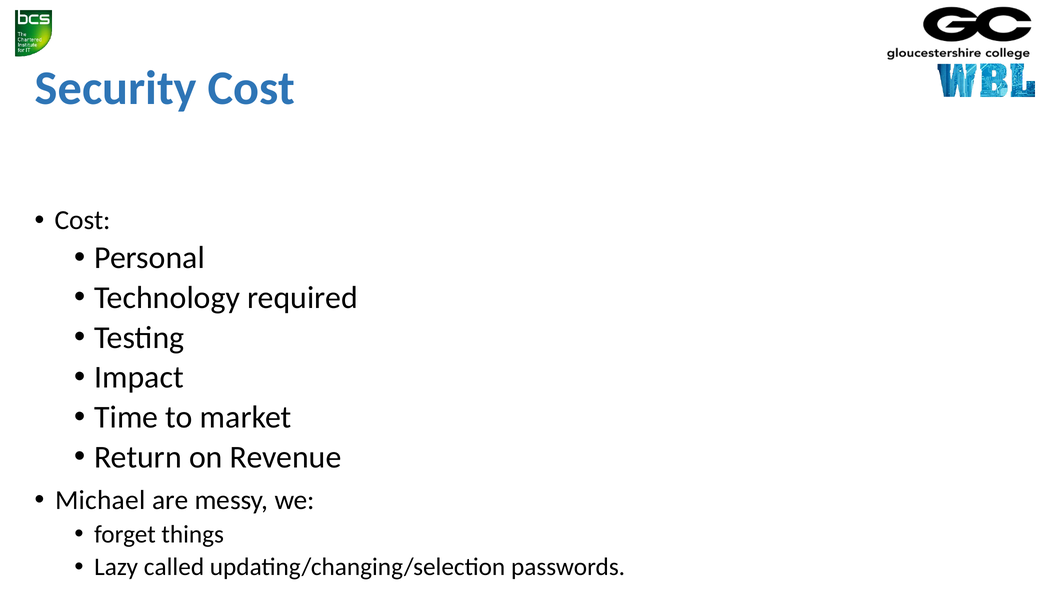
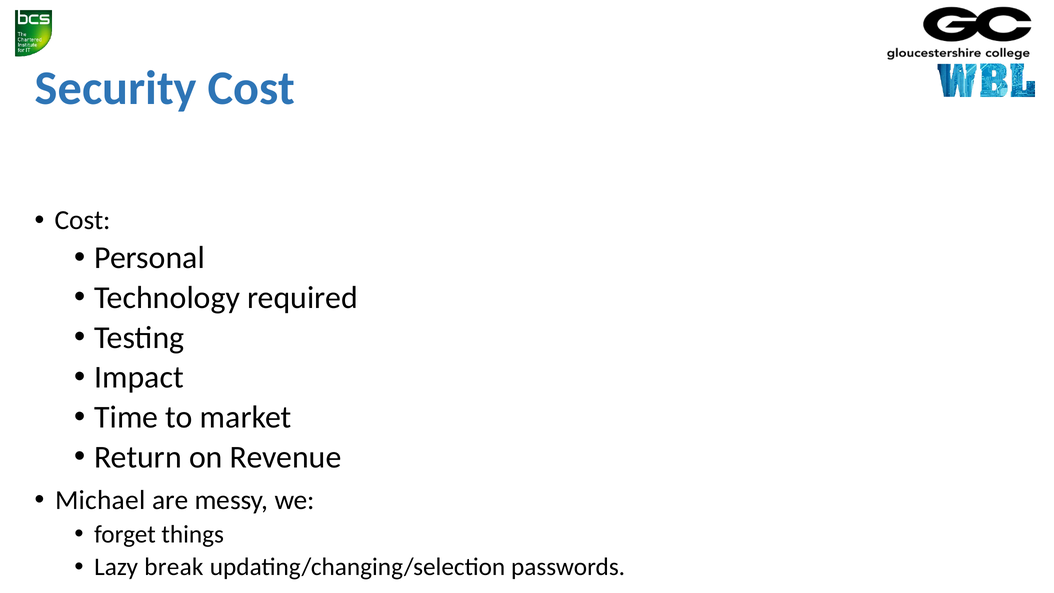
called: called -> break
